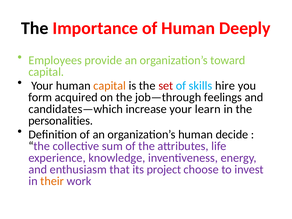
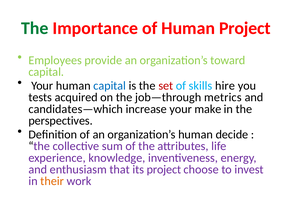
The at (35, 28) colour: black -> green
Human Deeply: Deeply -> Project
capital at (110, 86) colour: orange -> blue
form: form -> tests
feelings: feelings -> metrics
learn: learn -> make
personalities: personalities -> perspectives
